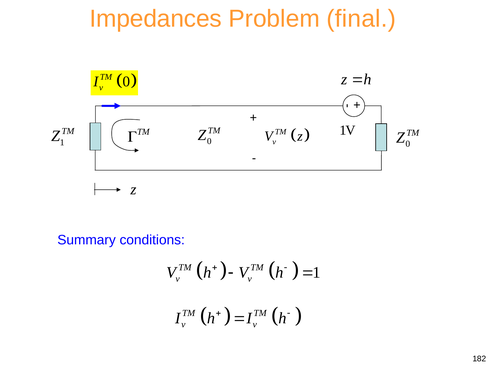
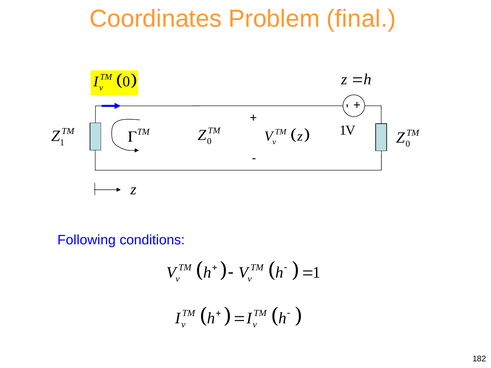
Impedances: Impedances -> Coordinates
Summary: Summary -> Following
